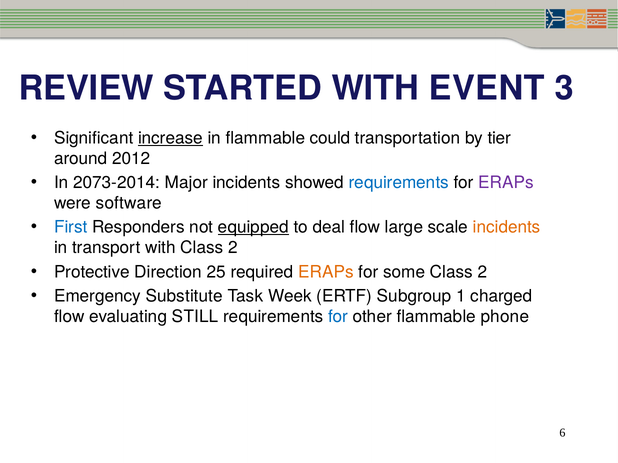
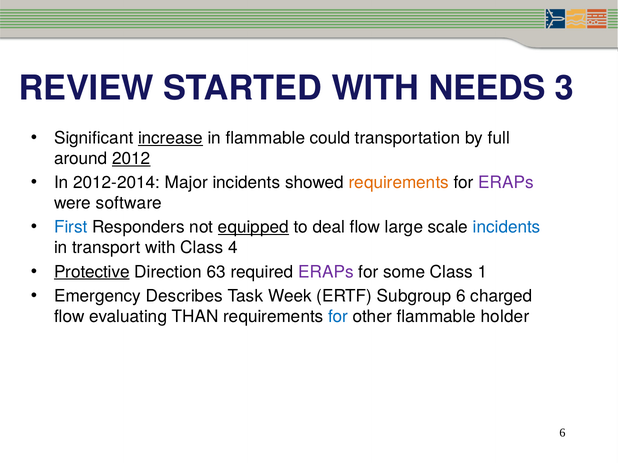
EVENT: EVENT -> NEEDS
tier: tier -> full
2012 underline: none -> present
2073-2014: 2073-2014 -> 2012-2014
requirements at (399, 183) colour: blue -> orange
incidents at (507, 227) colour: orange -> blue
with Class 2: 2 -> 4
Protective underline: none -> present
25: 25 -> 63
ERAPs at (326, 272) colour: orange -> purple
some Class 2: 2 -> 1
Substitute: Substitute -> Describes
Subgroup 1: 1 -> 6
STILL: STILL -> THAN
phone: phone -> holder
